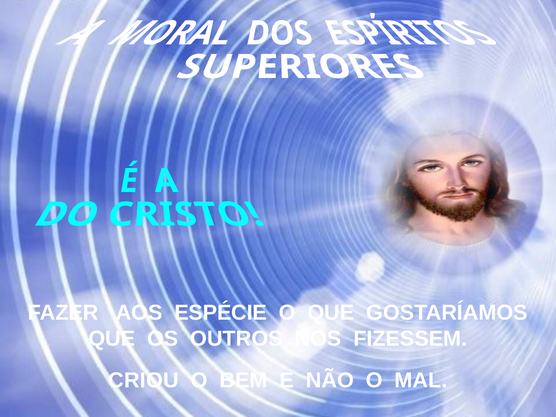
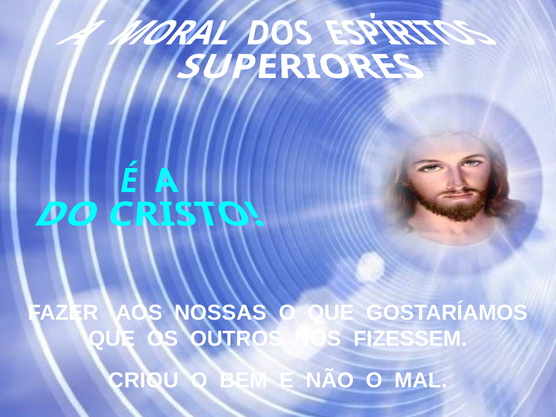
ESPÉCIE: ESPÉCIE -> NOSSAS
